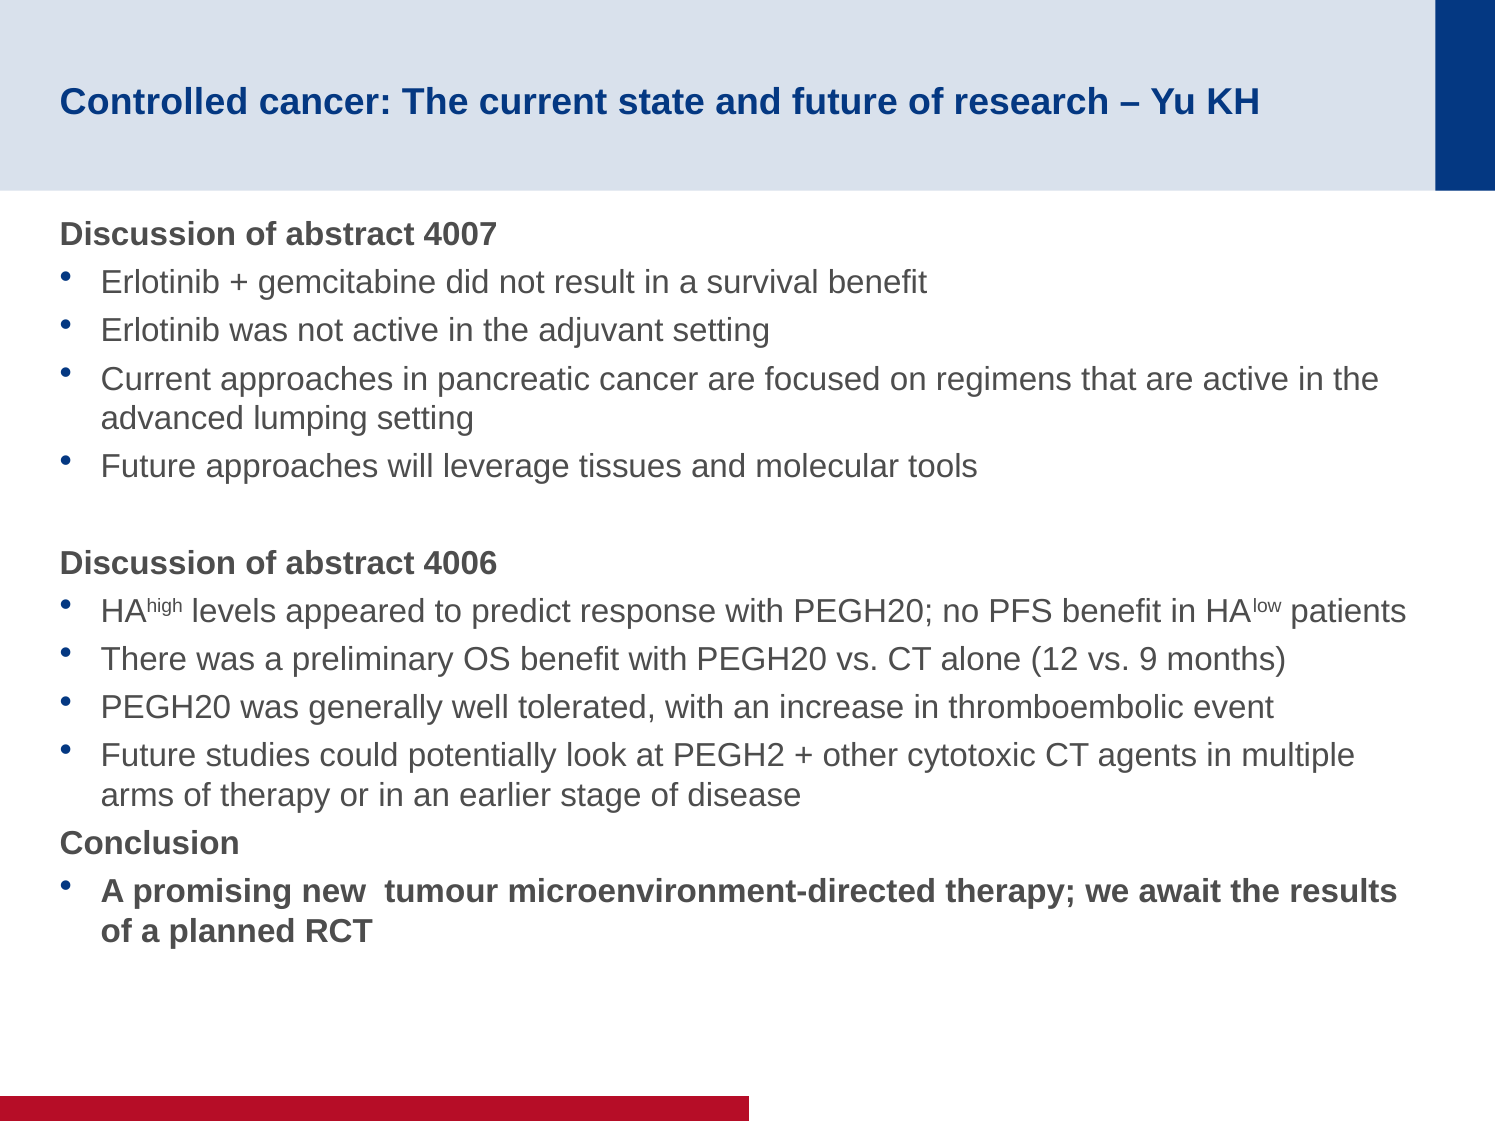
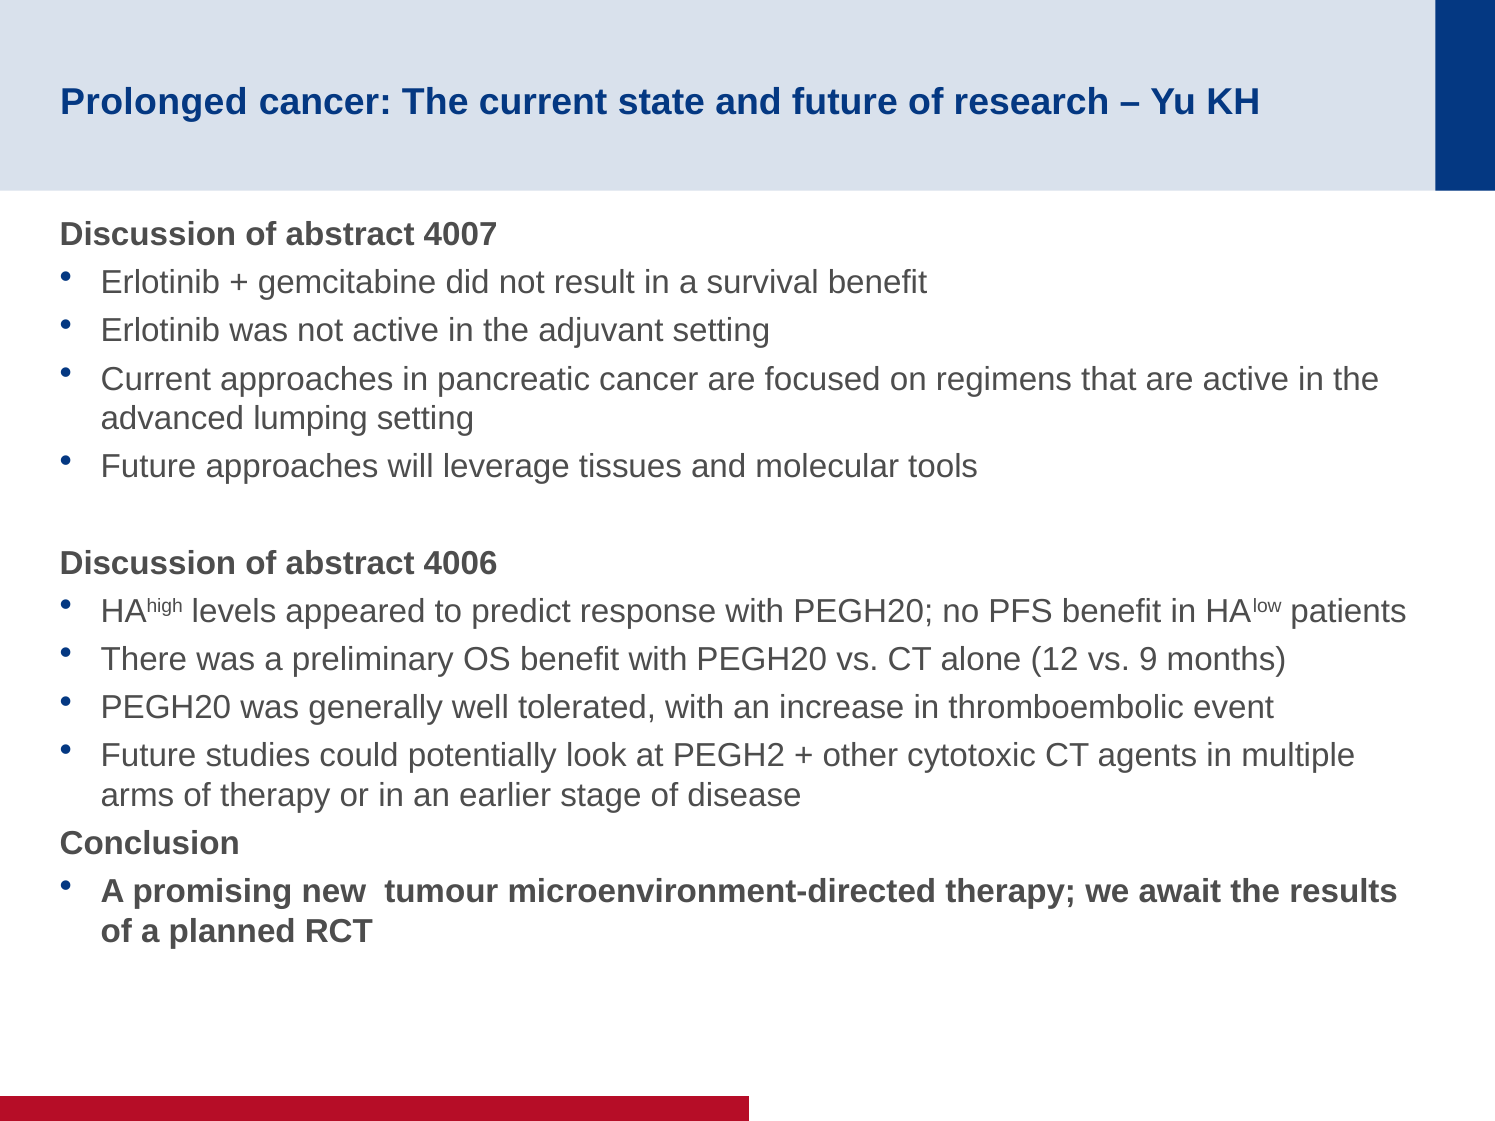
Controlled: Controlled -> Prolonged
